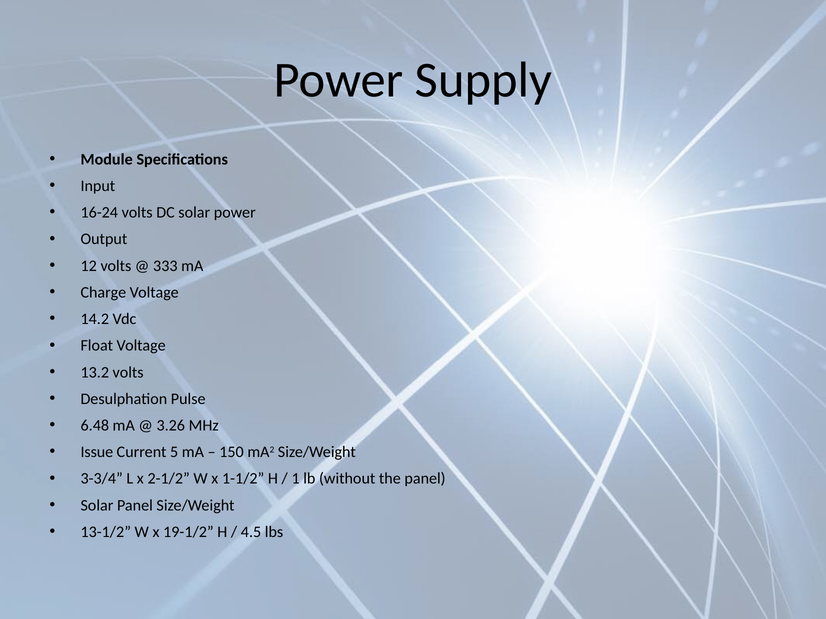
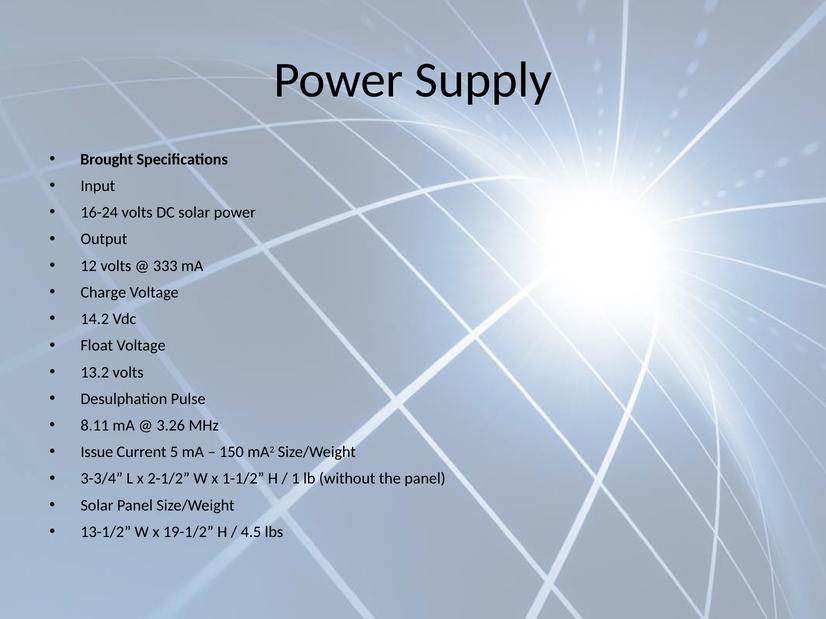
Module: Module -> Brought
6.48: 6.48 -> 8.11
